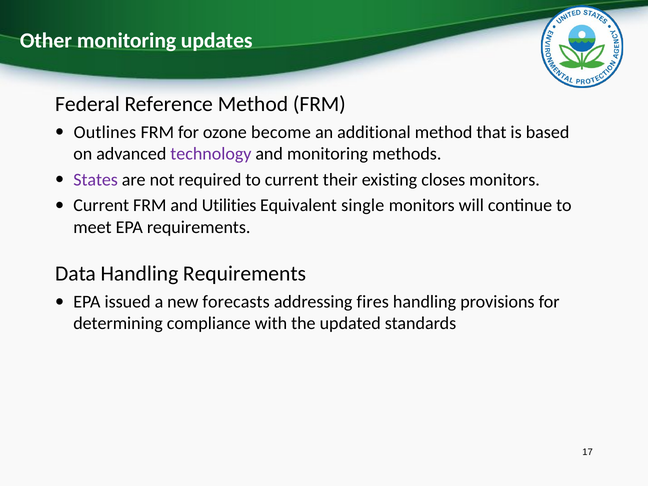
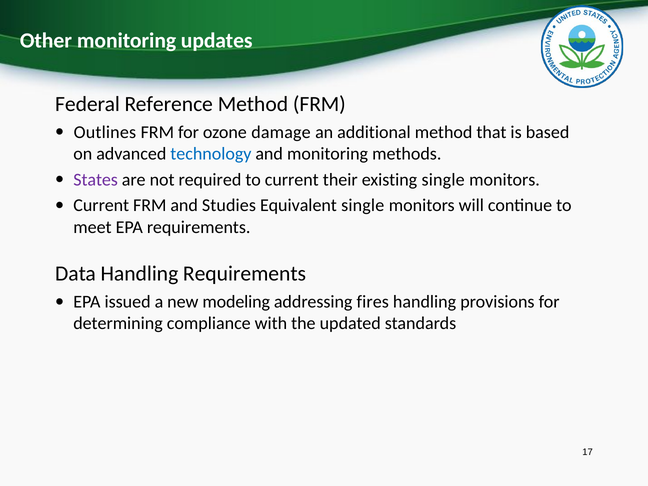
become: become -> damage
technology colour: purple -> blue
existing closes: closes -> single
Utilities: Utilities -> Studies
forecasts: forecasts -> modeling
